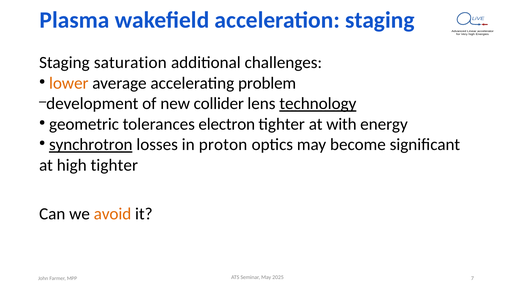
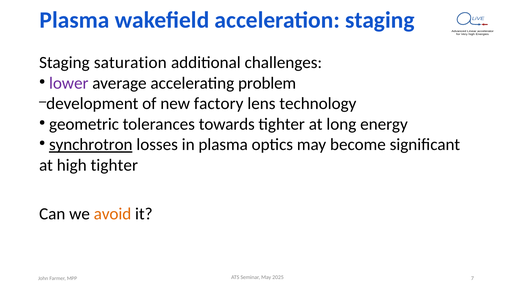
lower colour: orange -> purple
collider: collider -> factory
technology underline: present -> none
electron: electron -> towards
with: with -> long
in proton: proton -> plasma
